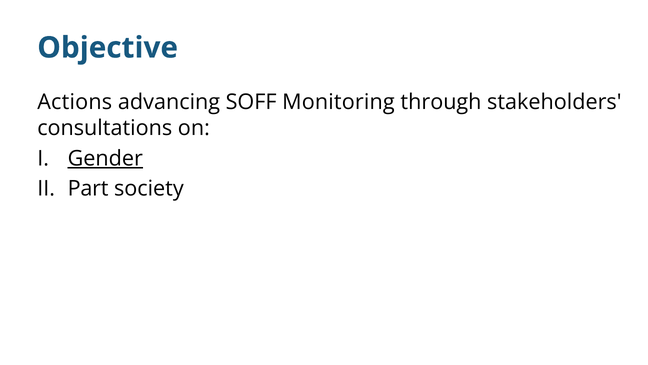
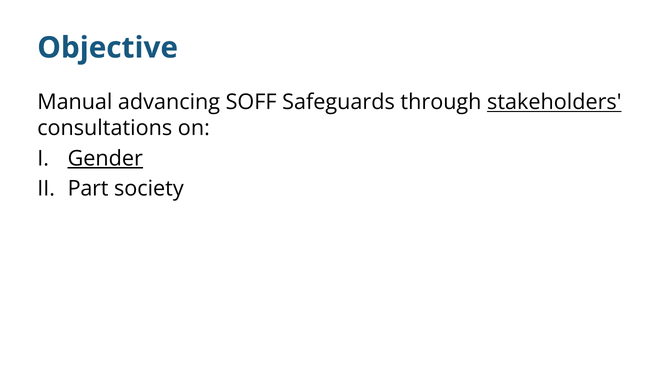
Actions: Actions -> Manual
Monitoring: Monitoring -> Safeguards
stakeholders underline: none -> present
